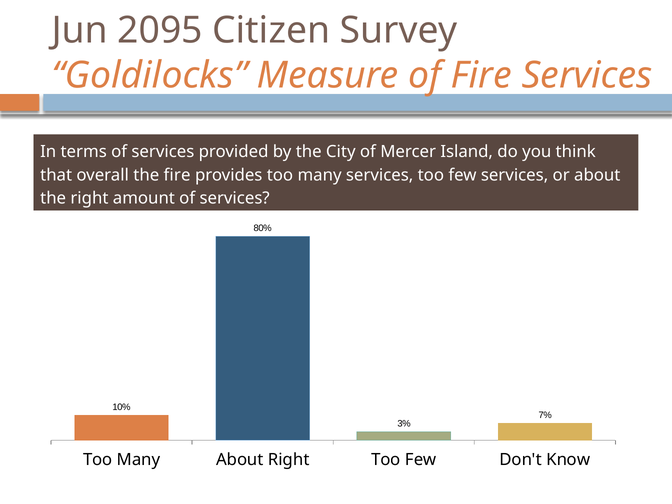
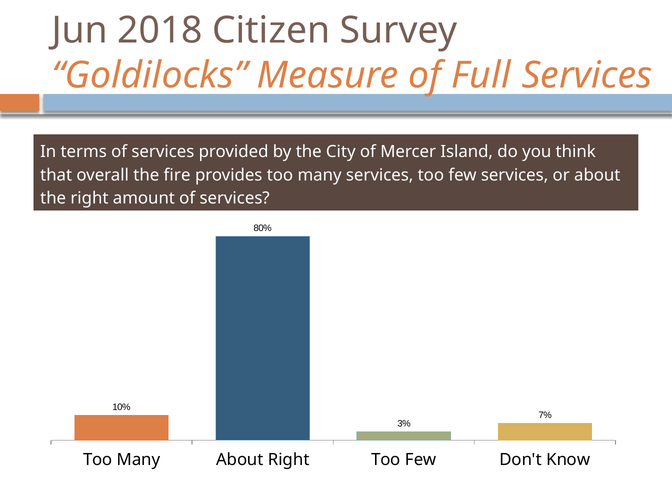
2095: 2095 -> 2018
of Fire: Fire -> Full
